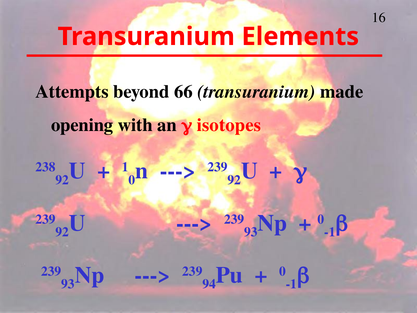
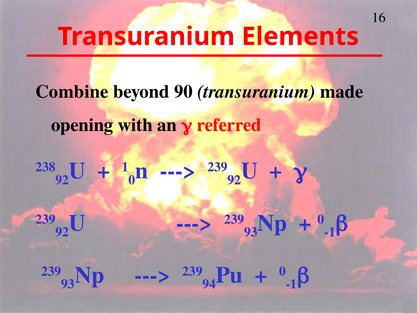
Attempts: Attempts -> Combine
66: 66 -> 90
isotopes: isotopes -> referred
